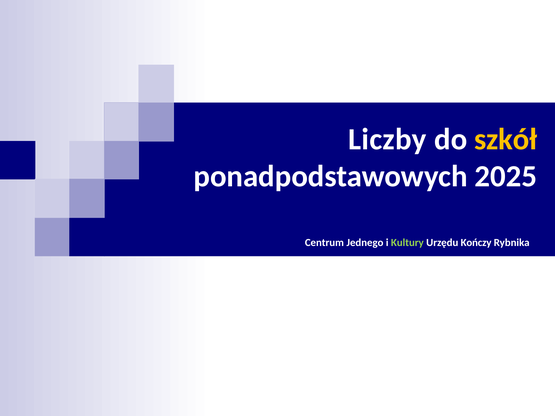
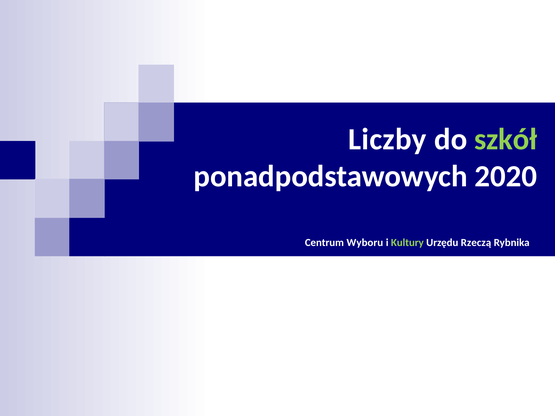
szkół colour: yellow -> light green
2025: 2025 -> 2020
Jednego: Jednego -> Wyboru
Kończy: Kończy -> Rzeczą
